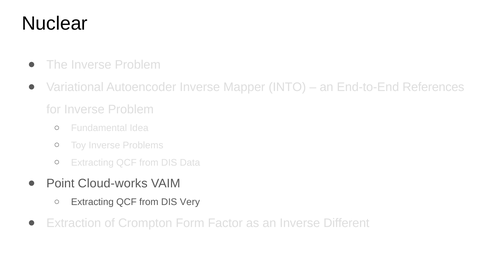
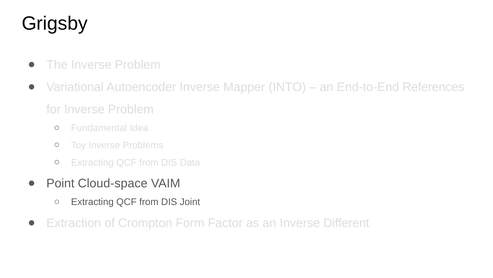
Nuclear: Nuclear -> Grigsby
Cloud-works: Cloud-works -> Cloud-space
Very: Very -> Joint
